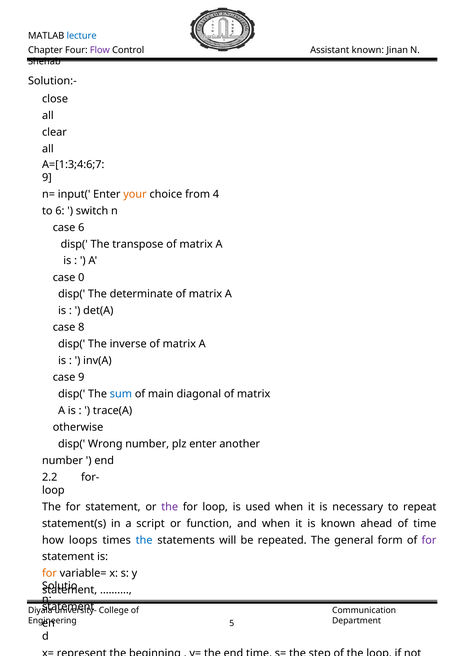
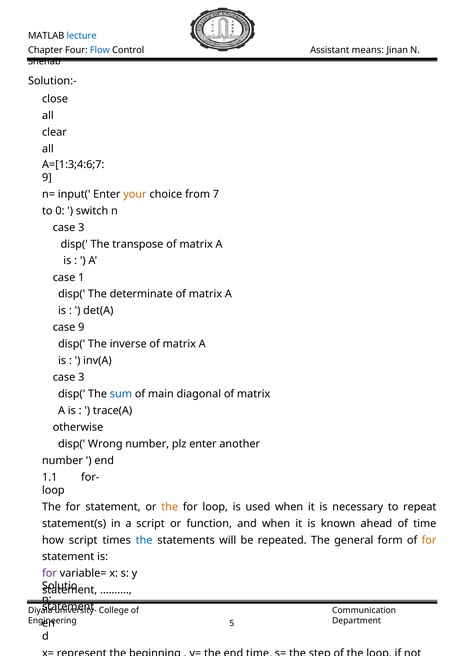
Flow colour: purple -> blue
Assistant known: known -> means
4: 4 -> 7
to 6: 6 -> 0
6 at (81, 227): 6 -> 3
0: 0 -> 1
case 8: 8 -> 9
9 at (81, 377): 9 -> 3
2.2: 2.2 -> 1.1
the at (170, 506) colour: purple -> orange
how loops: loops -> script
for at (429, 539) colour: purple -> orange
for at (49, 573) colour: orange -> purple
